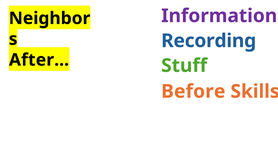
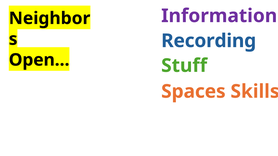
After…: After… -> Open…
Before: Before -> Spaces
